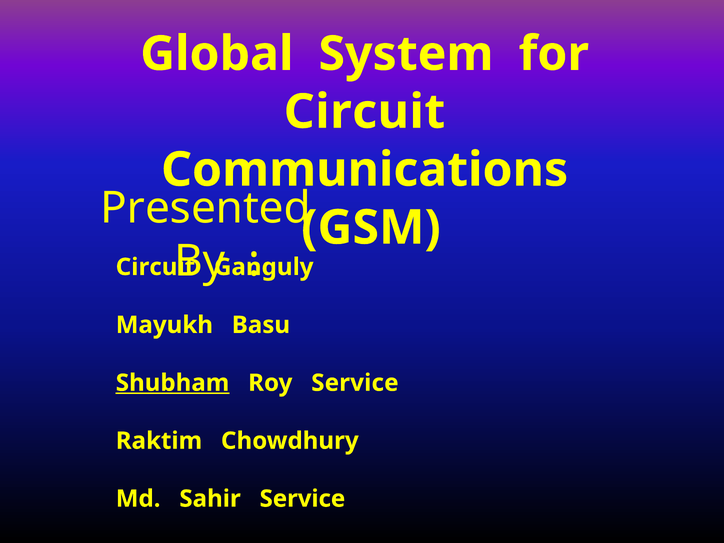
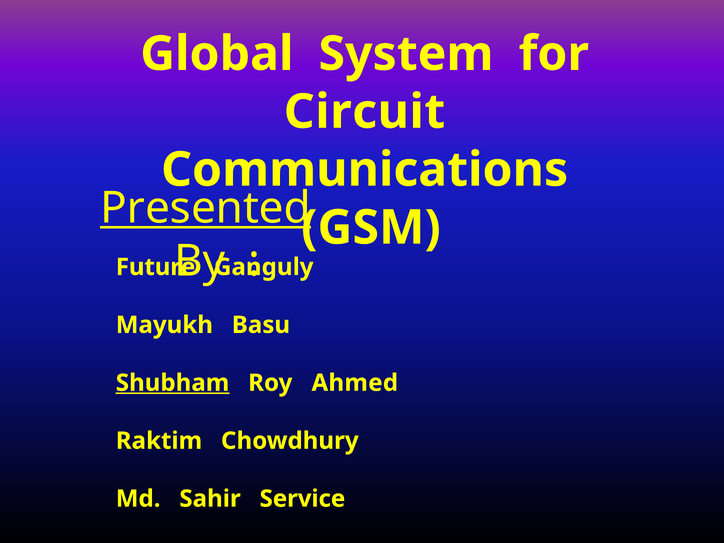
Presented underline: none -> present
Circuit at (155, 267): Circuit -> Future
Roy Service: Service -> Ahmed
